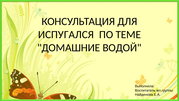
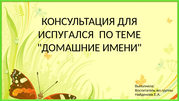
ВОДОЙ: ВОДОЙ -> ИМЕНИ
